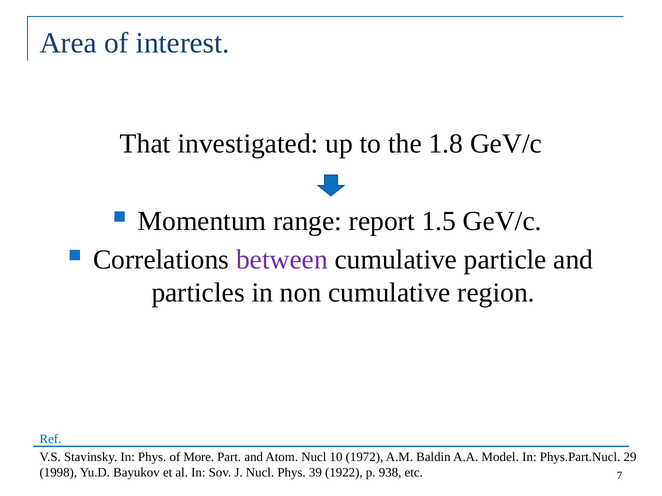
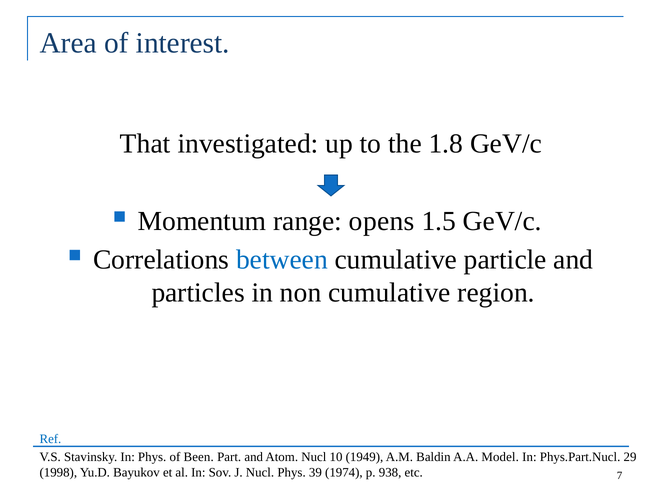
report: report -> opens
between colour: purple -> blue
More: More -> Been
1972: 1972 -> 1949
1922: 1922 -> 1974
